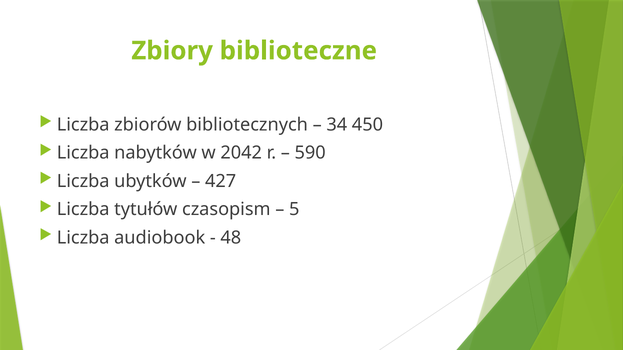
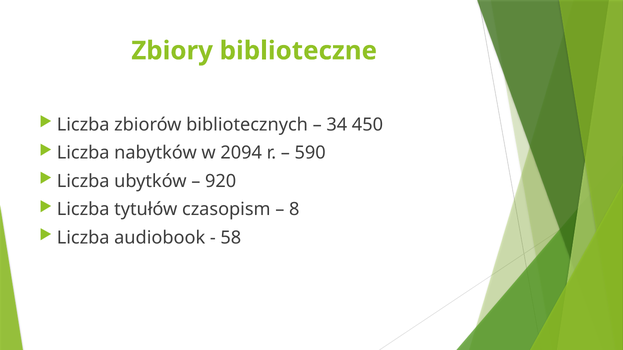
2042: 2042 -> 2094
427: 427 -> 920
5: 5 -> 8
48: 48 -> 58
